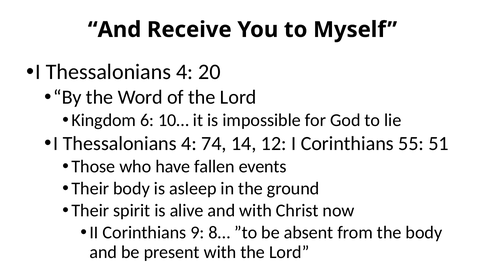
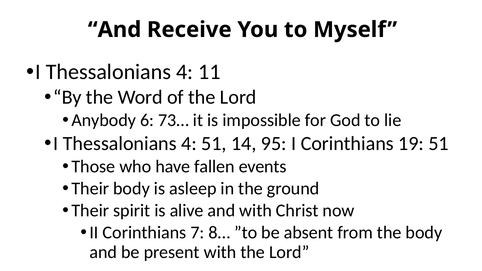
20: 20 -> 11
Kingdom: Kingdom -> Anybody
10…: 10… -> 73…
4 74: 74 -> 51
12: 12 -> 95
55: 55 -> 19
9: 9 -> 7
